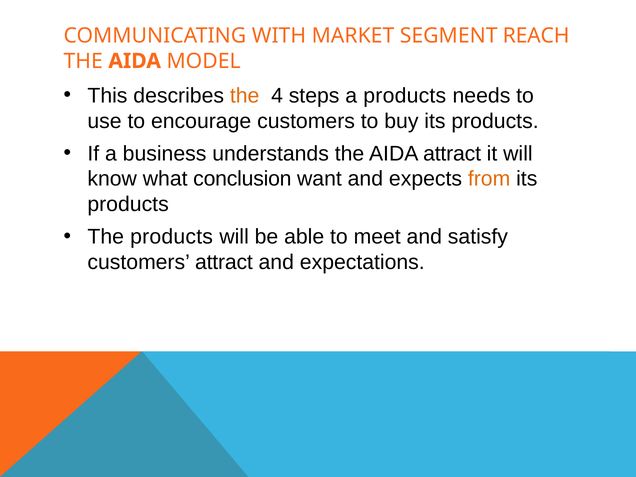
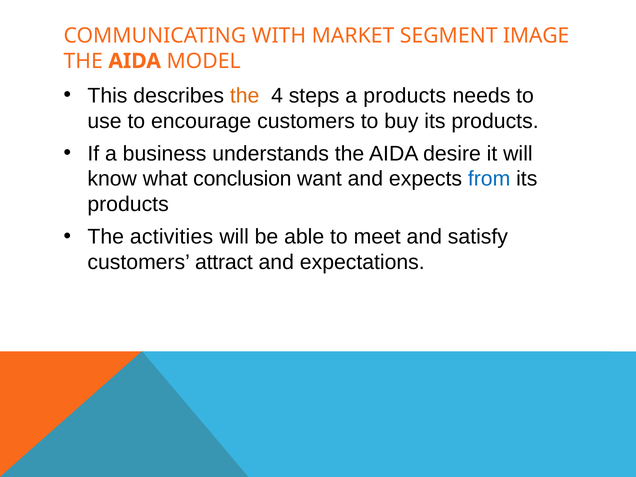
REACH: REACH -> IMAGE
AIDA attract: attract -> desire
from colour: orange -> blue
The products: products -> activities
